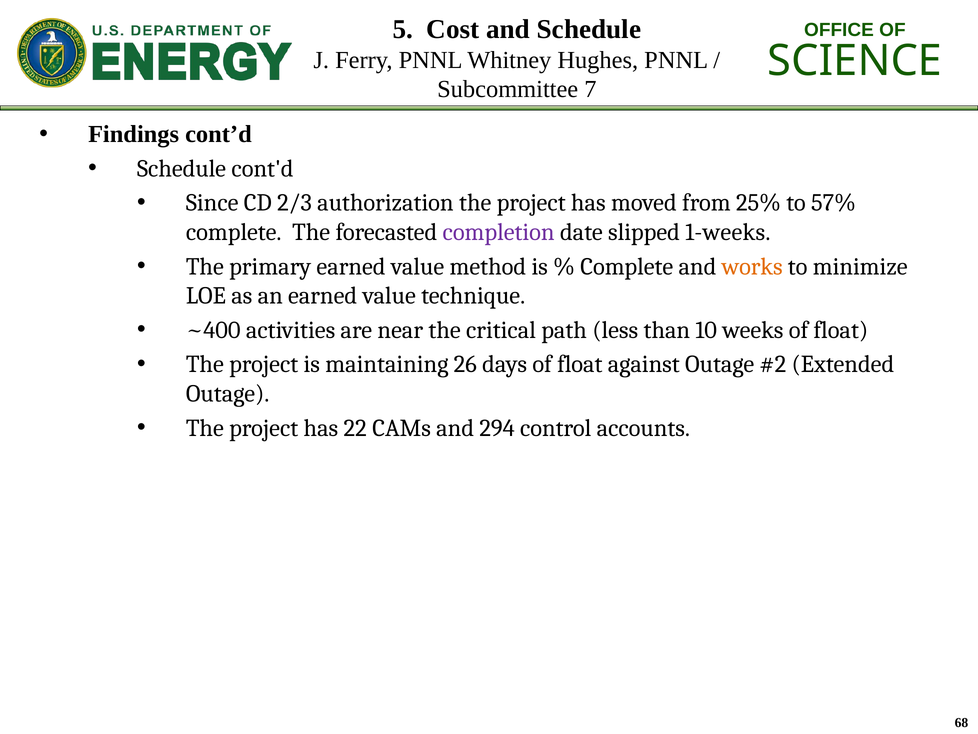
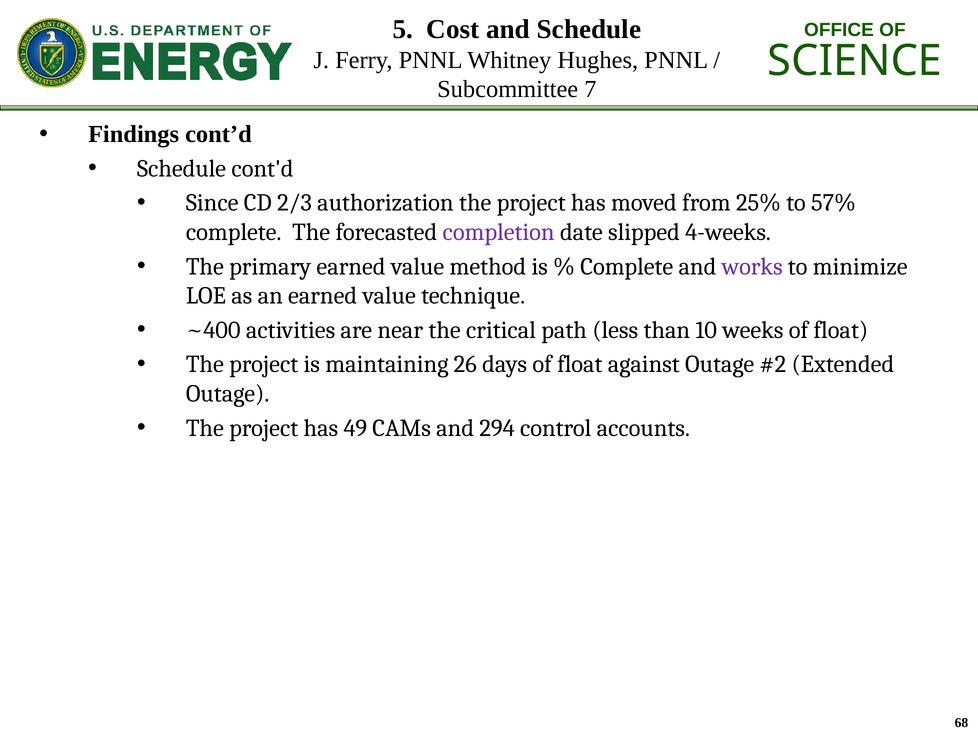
1-weeks: 1-weeks -> 4-weeks
works colour: orange -> purple
22: 22 -> 49
